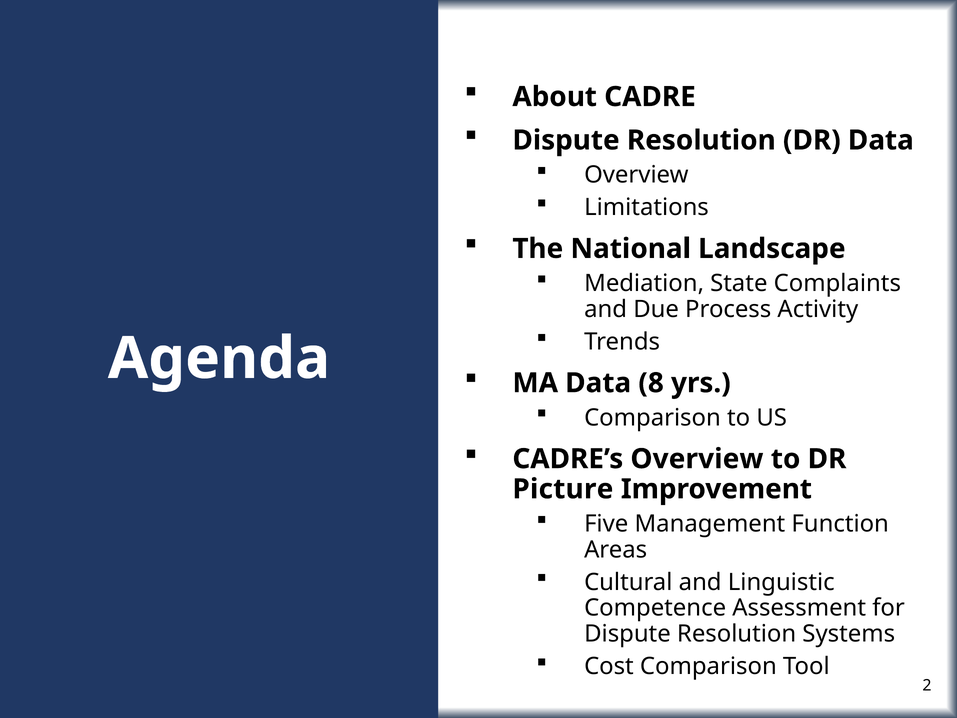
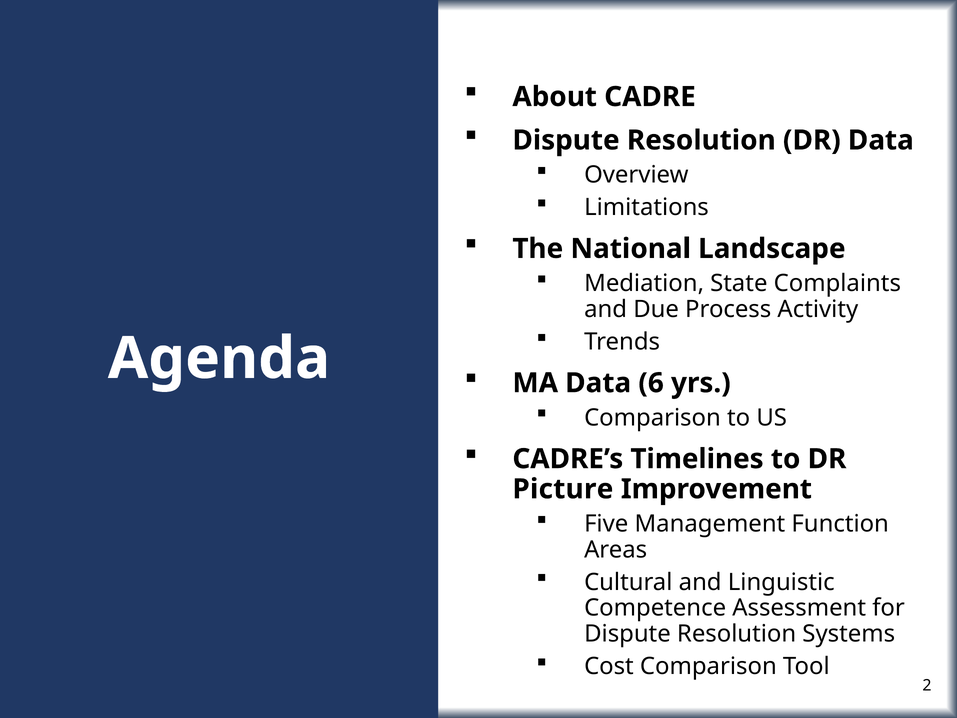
8: 8 -> 6
CADRE’s Overview: Overview -> Timelines
